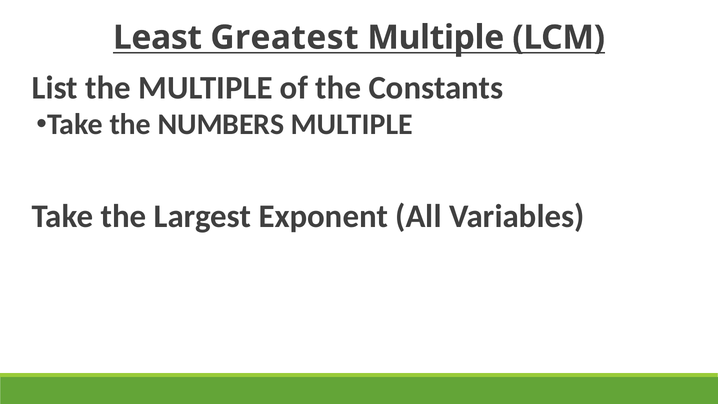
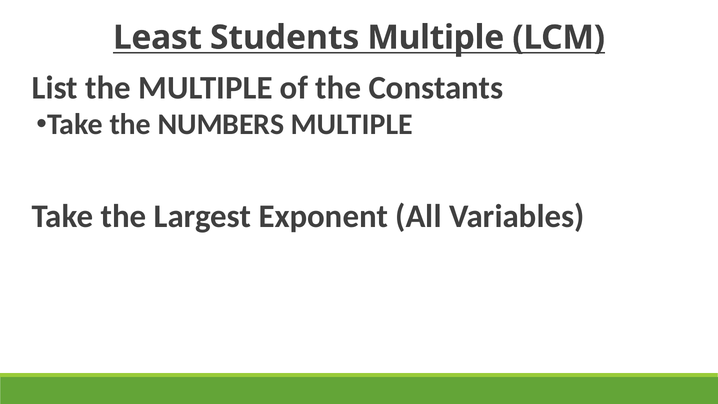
Greatest: Greatest -> Students
